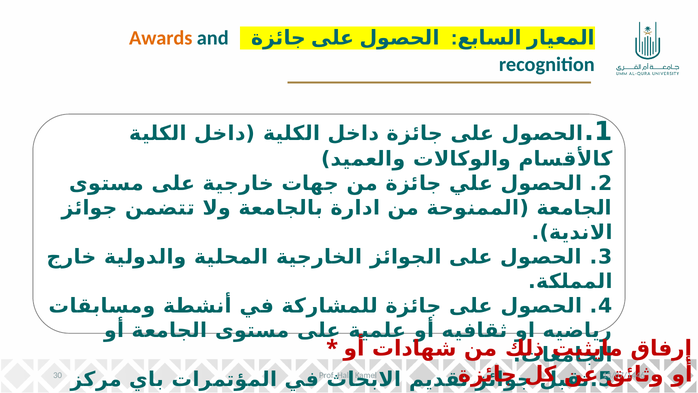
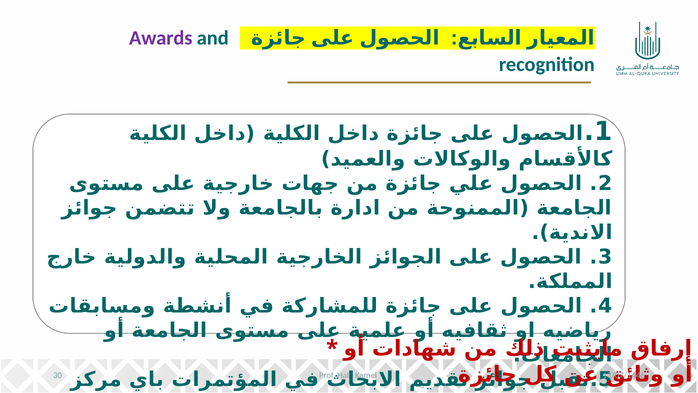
Awards colour: orange -> purple
